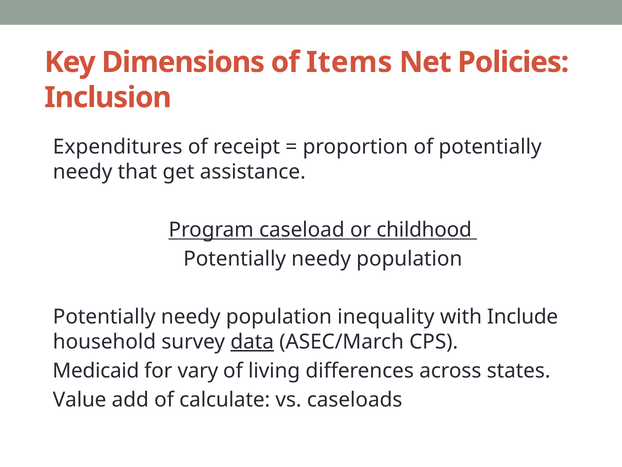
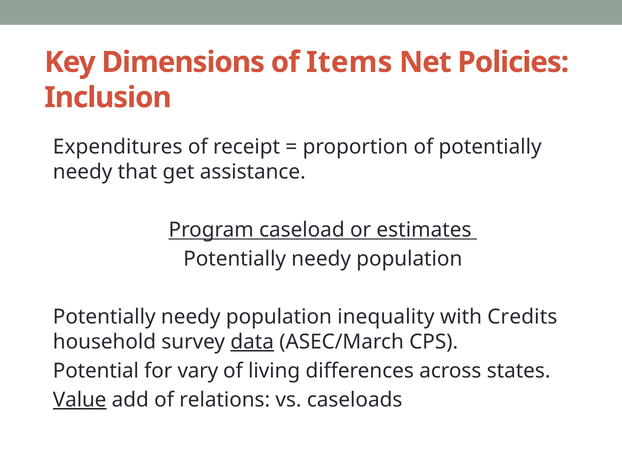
childhood: childhood -> estimates
Include: Include -> Credits
Medicaid: Medicaid -> Potential
Value underline: none -> present
calculate: calculate -> relations
